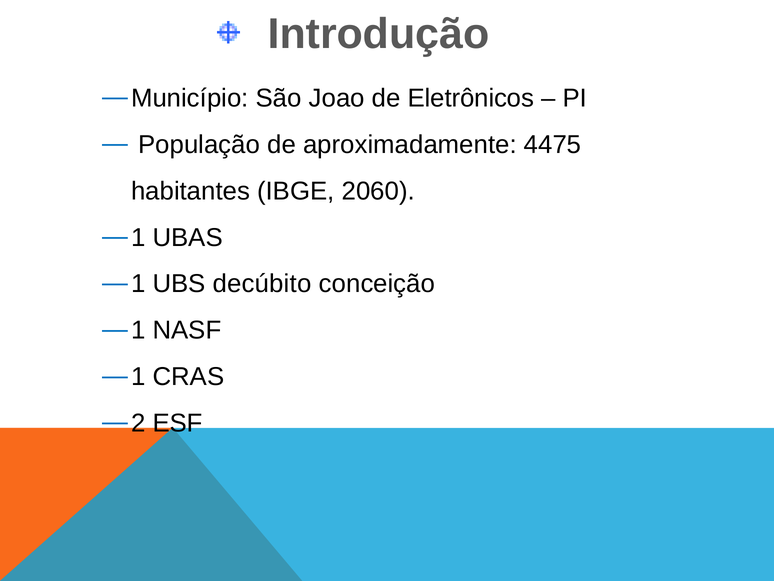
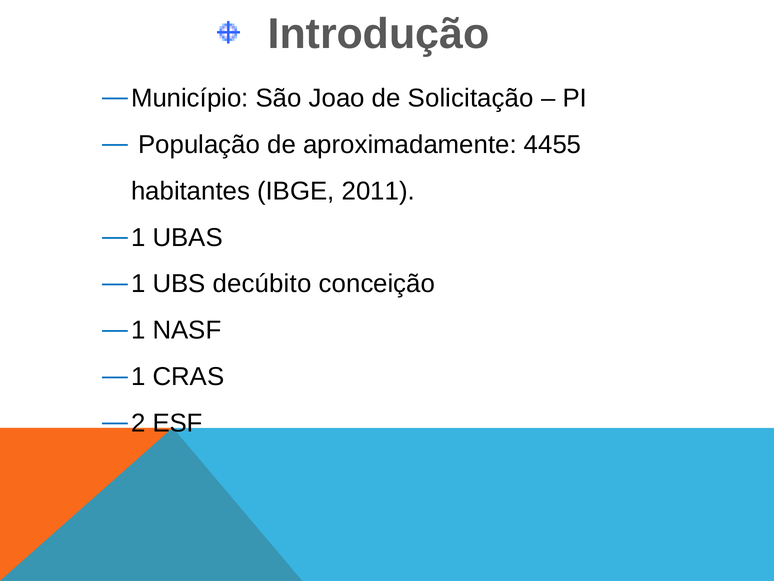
Eletrônicos: Eletrônicos -> Solicitação
4475: 4475 -> 4455
2060: 2060 -> 2011
